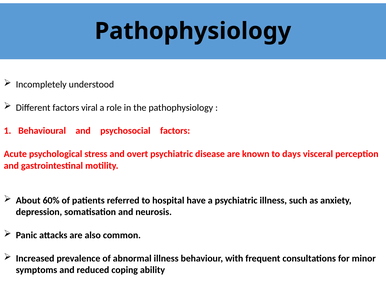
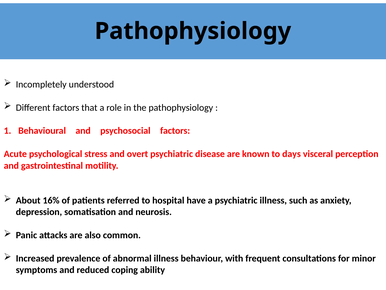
viral: viral -> that
60%: 60% -> 16%
